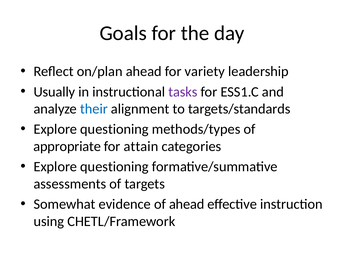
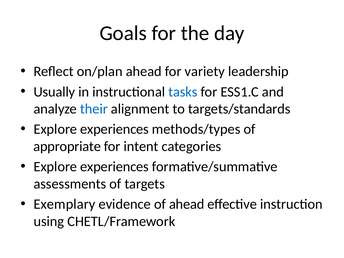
tasks colour: purple -> blue
questioning at (114, 129): questioning -> experiences
attain: attain -> intent
questioning at (114, 167): questioning -> experiences
Somewhat: Somewhat -> Exemplary
